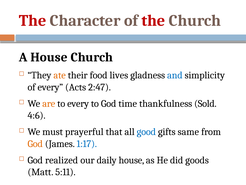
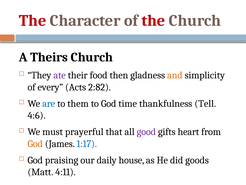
A House: House -> Theirs
ate colour: orange -> purple
lives: lives -> then
and colour: blue -> orange
2:47: 2:47 -> 2:82
are colour: orange -> blue
to every: every -> them
Sold: Sold -> Tell
good colour: blue -> purple
same: same -> heart
realized: realized -> praising
5:11: 5:11 -> 4:11
